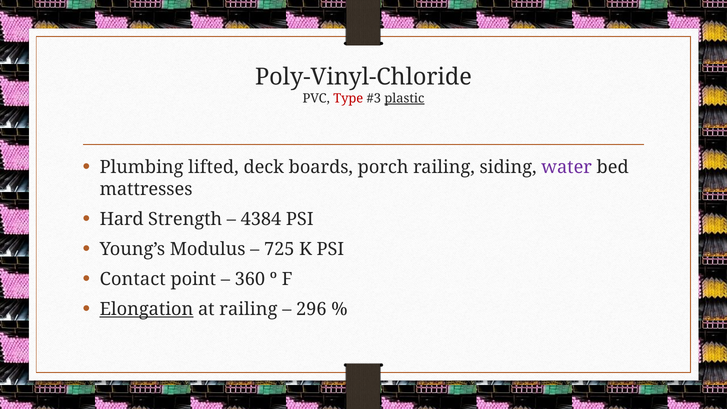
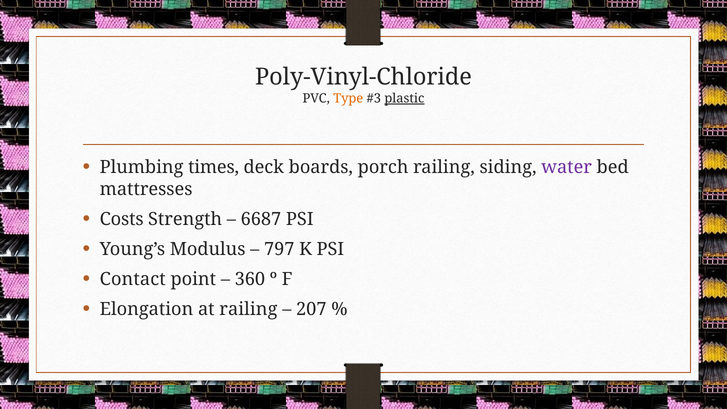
Type colour: red -> orange
lifted: lifted -> times
Hard: Hard -> Costs
4384: 4384 -> 6687
725: 725 -> 797
Elongation underline: present -> none
296: 296 -> 207
